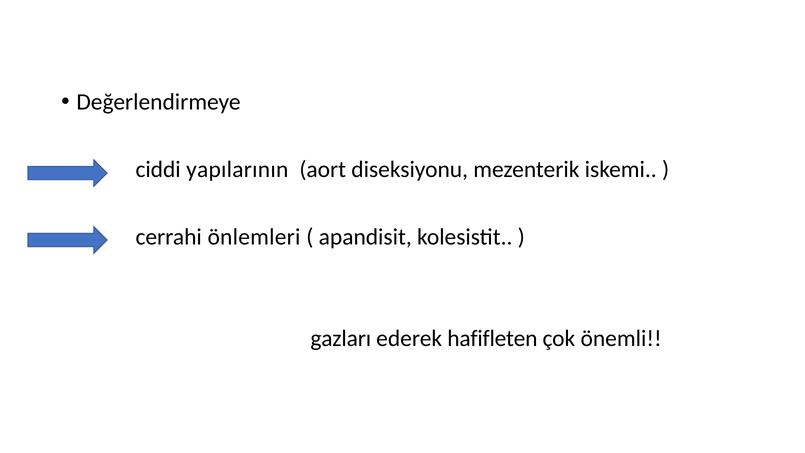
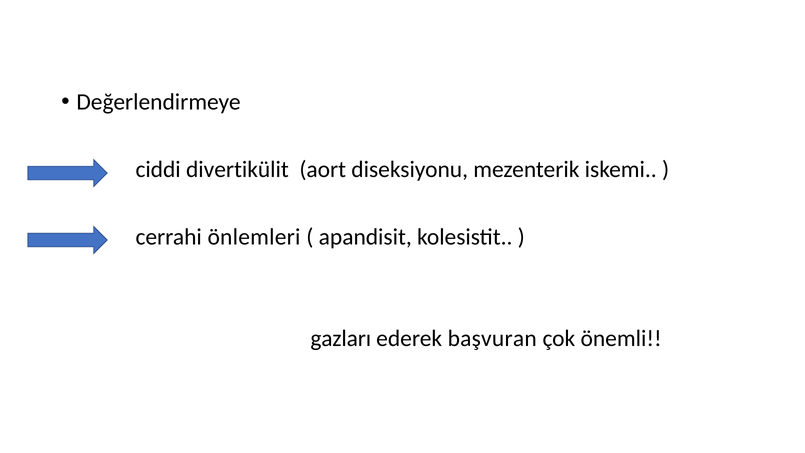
yapılarının: yapılarının -> divertikülit
hafifleten: hafifleten -> başvuran
